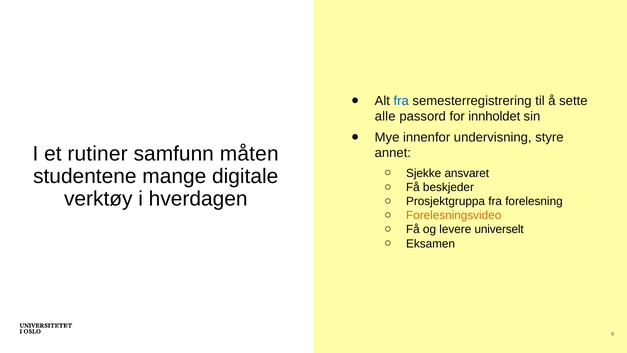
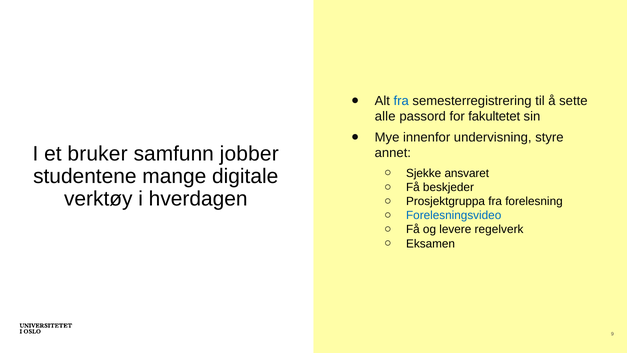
innholdet: innholdet -> fakultetet
rutiner: rutiner -> bruker
måten: måten -> jobber
Forelesningsvideo colour: orange -> blue
universelt: universelt -> regelverk
